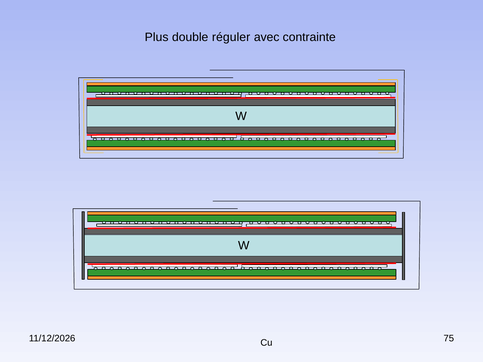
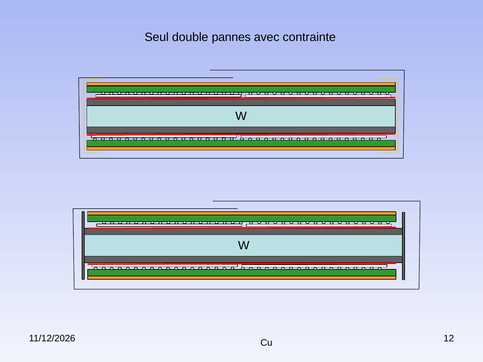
Plus: Plus -> Seul
réguler: réguler -> pannes
75: 75 -> 12
